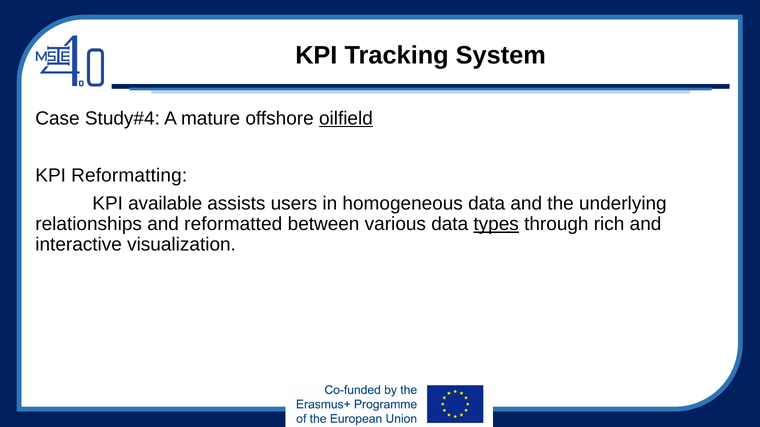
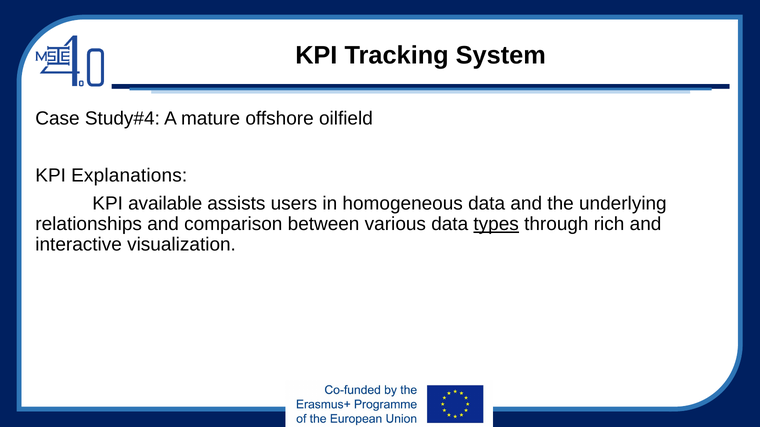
oilfield underline: present -> none
Reformatting: Reformatting -> Explanations
reformatted: reformatted -> comparison
